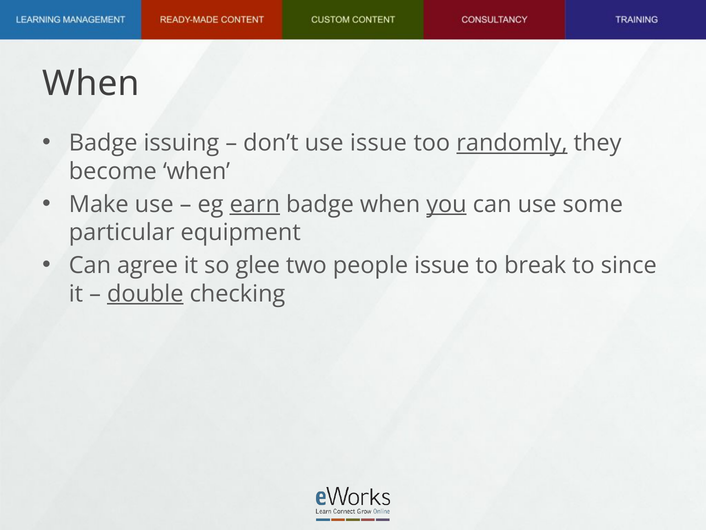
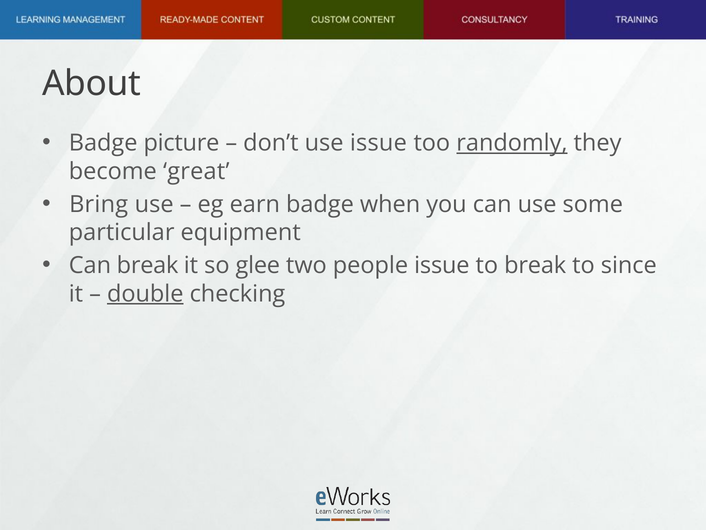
When at (91, 84): When -> About
issuing: issuing -> picture
become when: when -> great
Make: Make -> Bring
earn underline: present -> none
you underline: present -> none
Can agree: agree -> break
